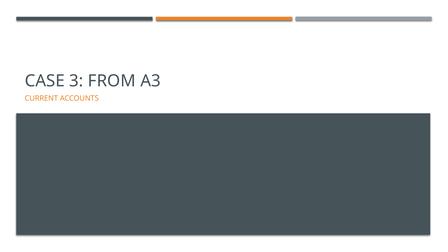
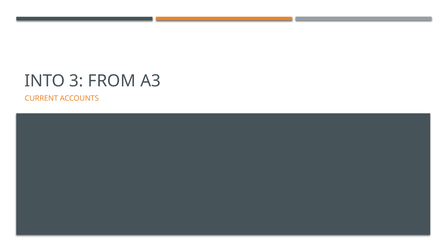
CASE: CASE -> INTO
